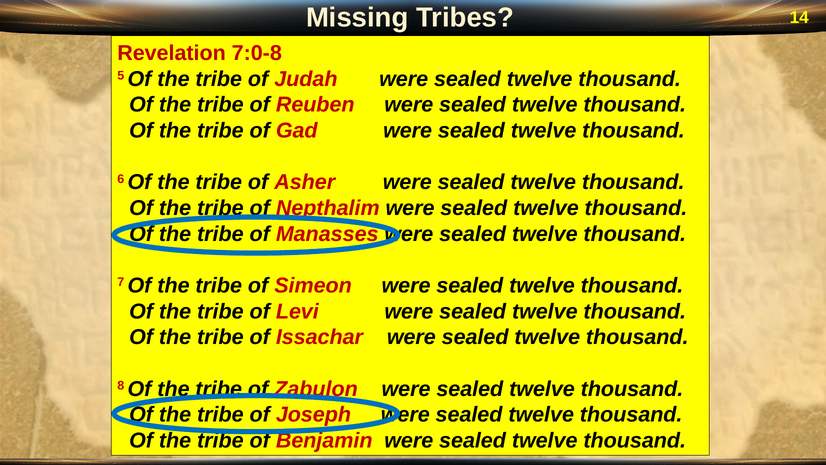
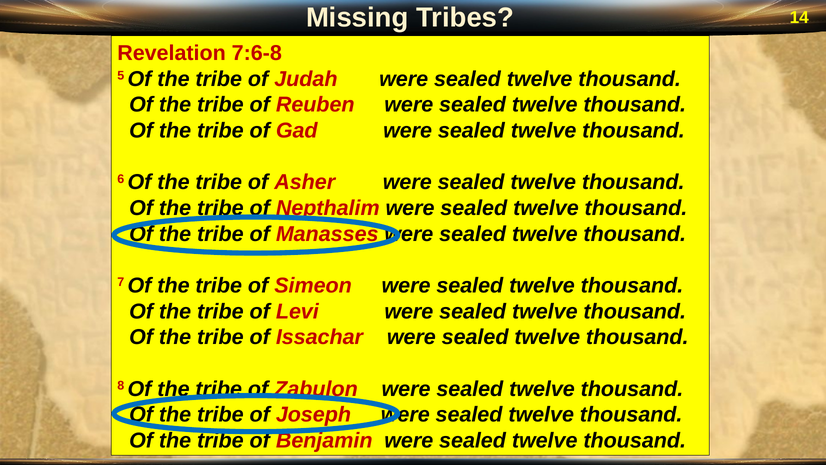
7:0-8: 7:0-8 -> 7:6-8
